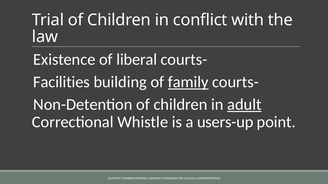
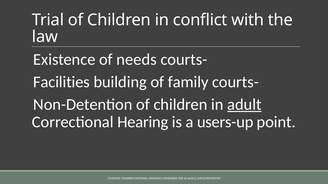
liberal: liberal -> needs
family underline: present -> none
Whistle: Whistle -> Hearing
